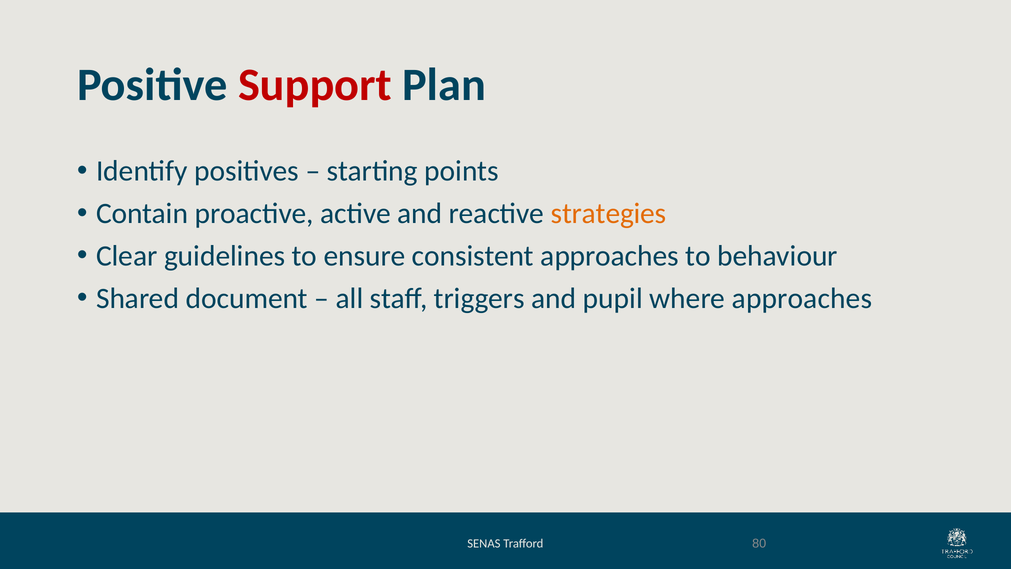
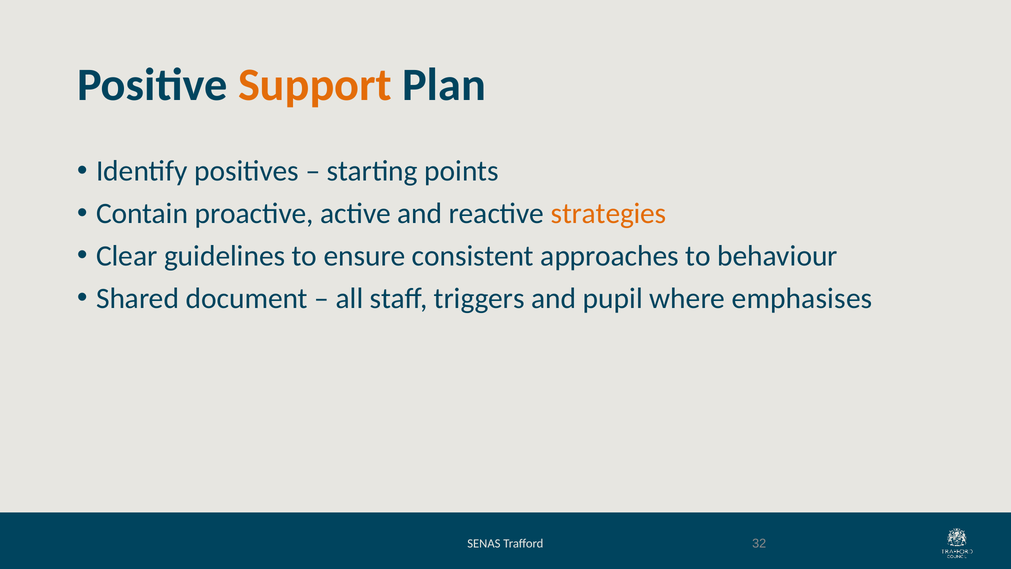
Support colour: red -> orange
where approaches: approaches -> emphasises
80: 80 -> 32
